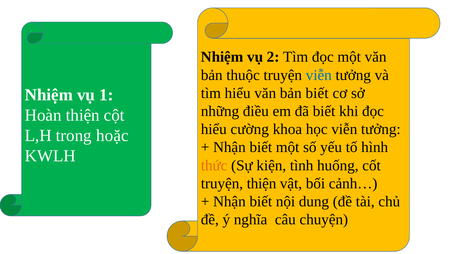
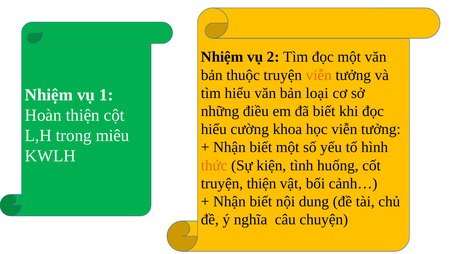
viễn at (319, 75) colour: blue -> orange
bản biết: biết -> loại
hoặc: hoặc -> miêu
